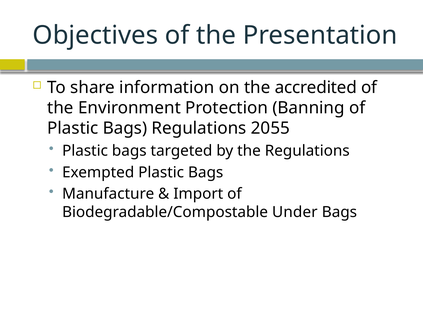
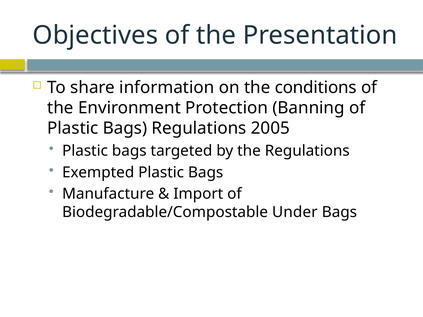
accredited: accredited -> conditions
2055: 2055 -> 2005
